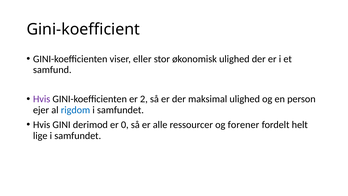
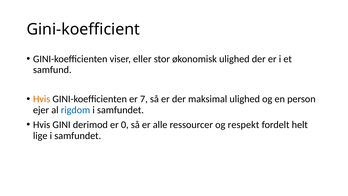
Hvis at (42, 99) colour: purple -> orange
2: 2 -> 7
forener: forener -> respekt
